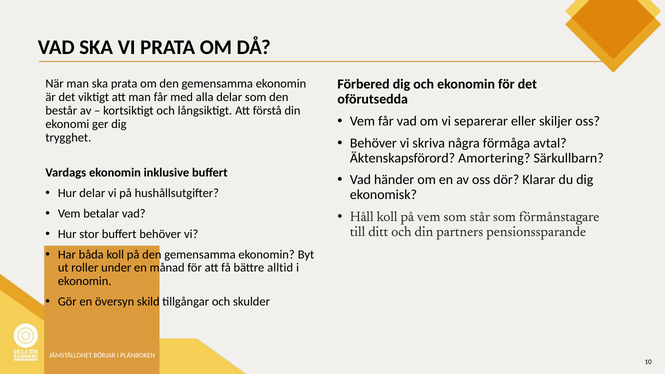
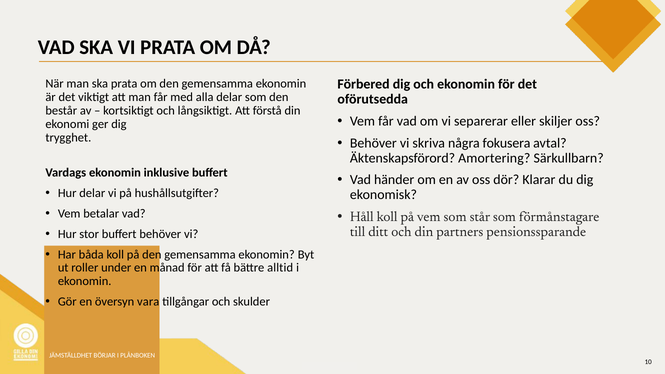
förmåga: förmåga -> fokusera
skild: skild -> vara
